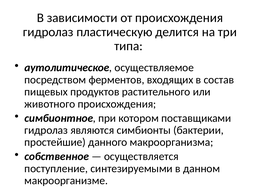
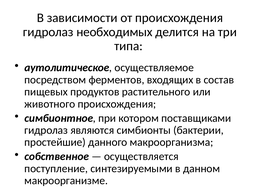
пластическую: пластическую -> необходимых
